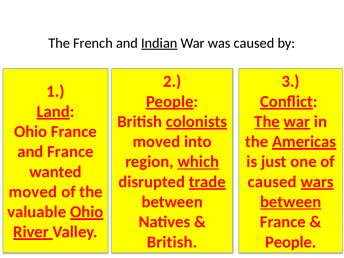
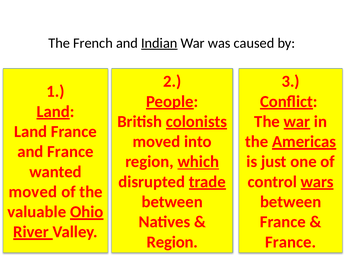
The at (267, 122) underline: present -> none
Ohio at (31, 132): Ohio -> Land
caused at (272, 182): caused -> control
between at (291, 202) underline: present -> none
British at (172, 242): British -> Region
People at (291, 242): People -> France
